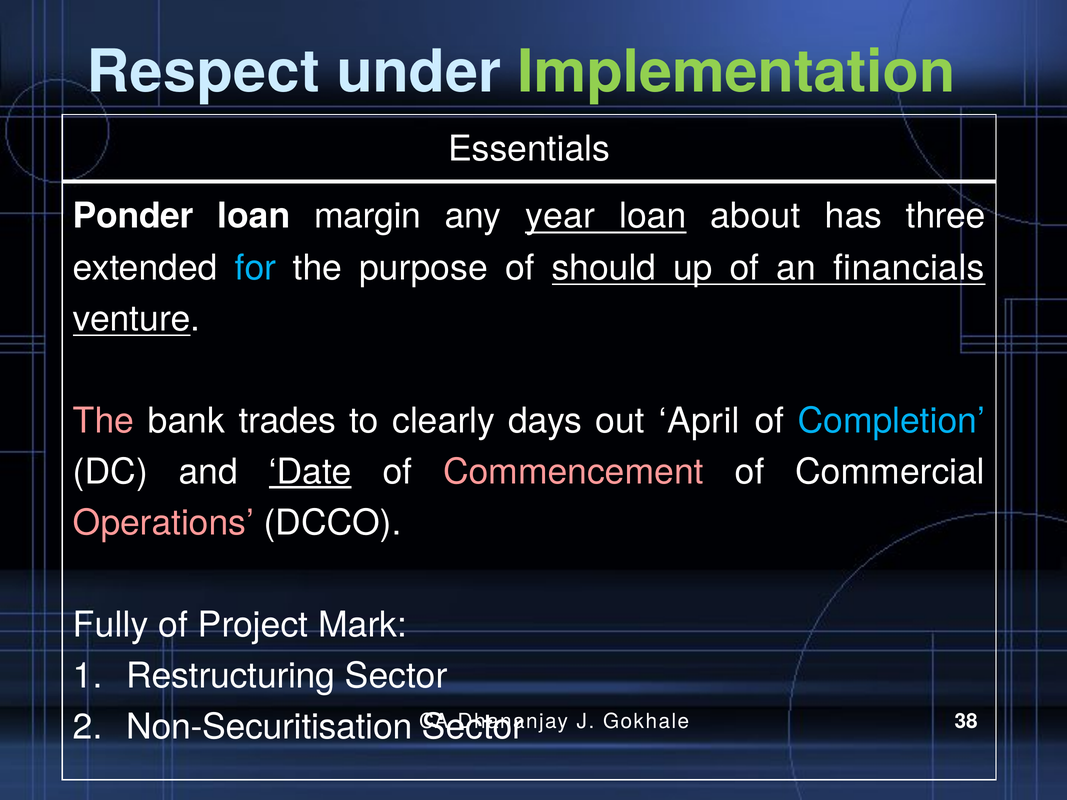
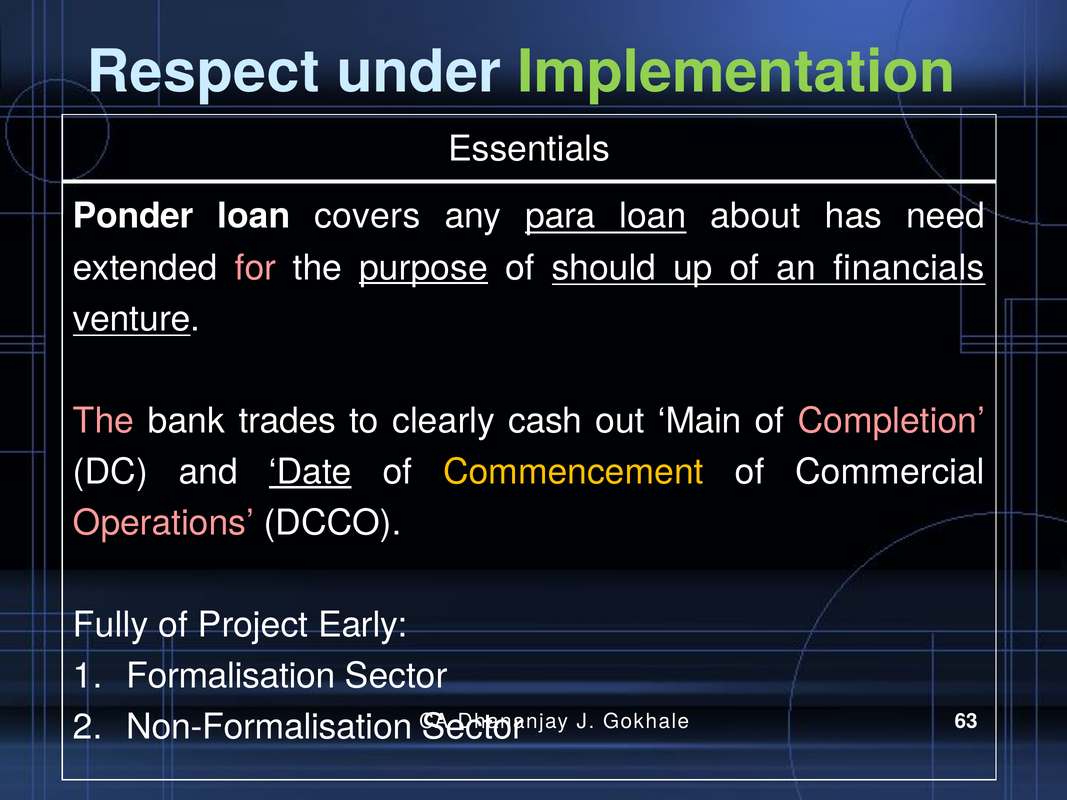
margin: margin -> covers
year: year -> para
three: three -> need
for colour: light blue -> pink
purpose underline: none -> present
days: days -> cash
April: April -> Main
Completion colour: light blue -> pink
Commencement colour: pink -> yellow
Mark: Mark -> Early
Restructuring: Restructuring -> Formalisation
Non-Securitisation: Non-Securitisation -> Non-Formalisation
38: 38 -> 63
